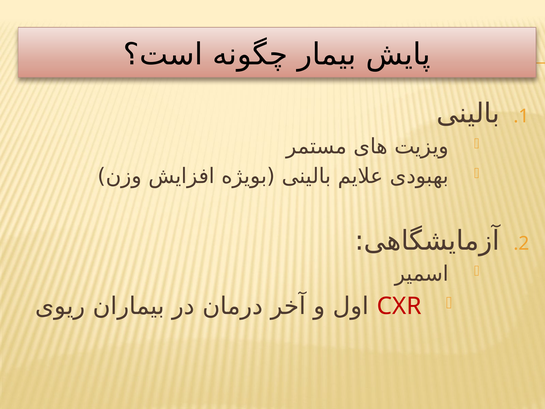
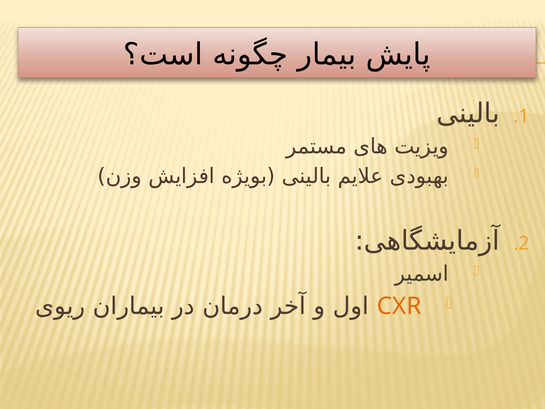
CXR colour: red -> orange
